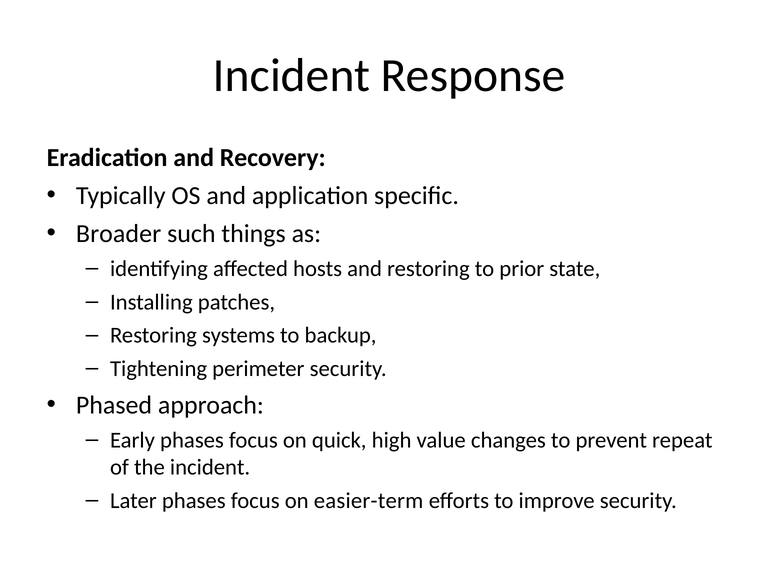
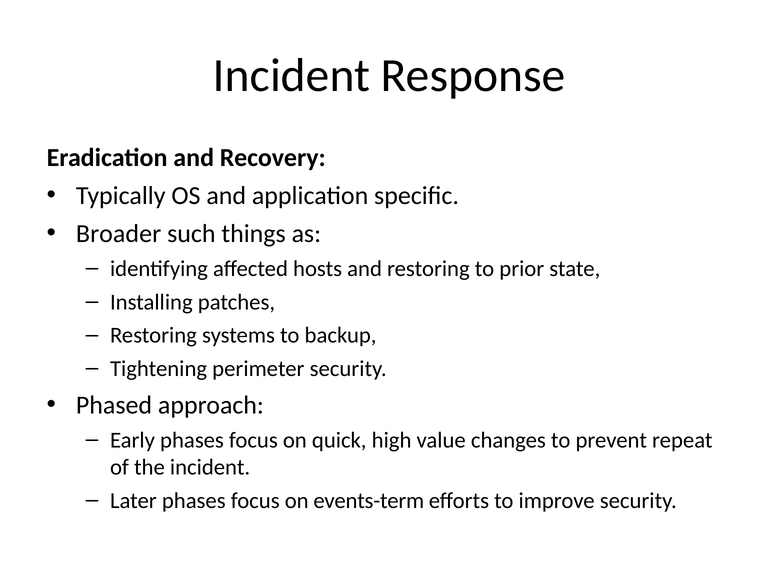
easier-term: easier-term -> events-term
